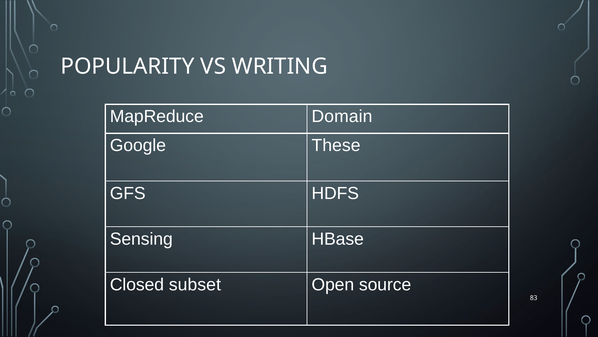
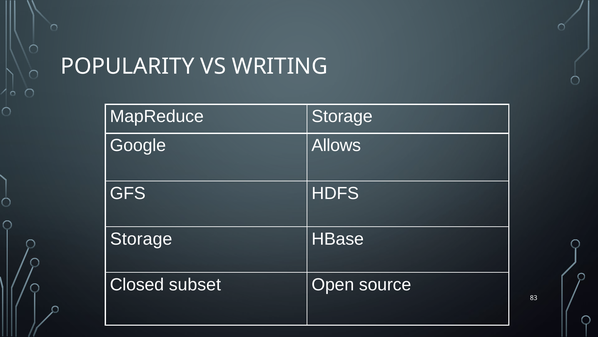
MapReduce Domain: Domain -> Storage
These: These -> Allows
Sensing at (141, 239): Sensing -> Storage
